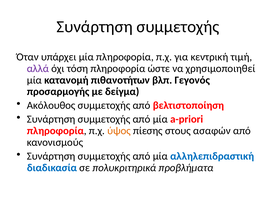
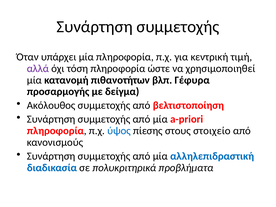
Γεγονός: Γεγονός -> Γέφυρα
ύψος colour: orange -> blue
ασαφών: ασαφών -> στοιχείο
